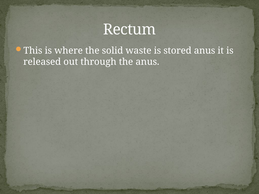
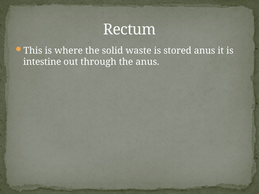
released: released -> intestine
